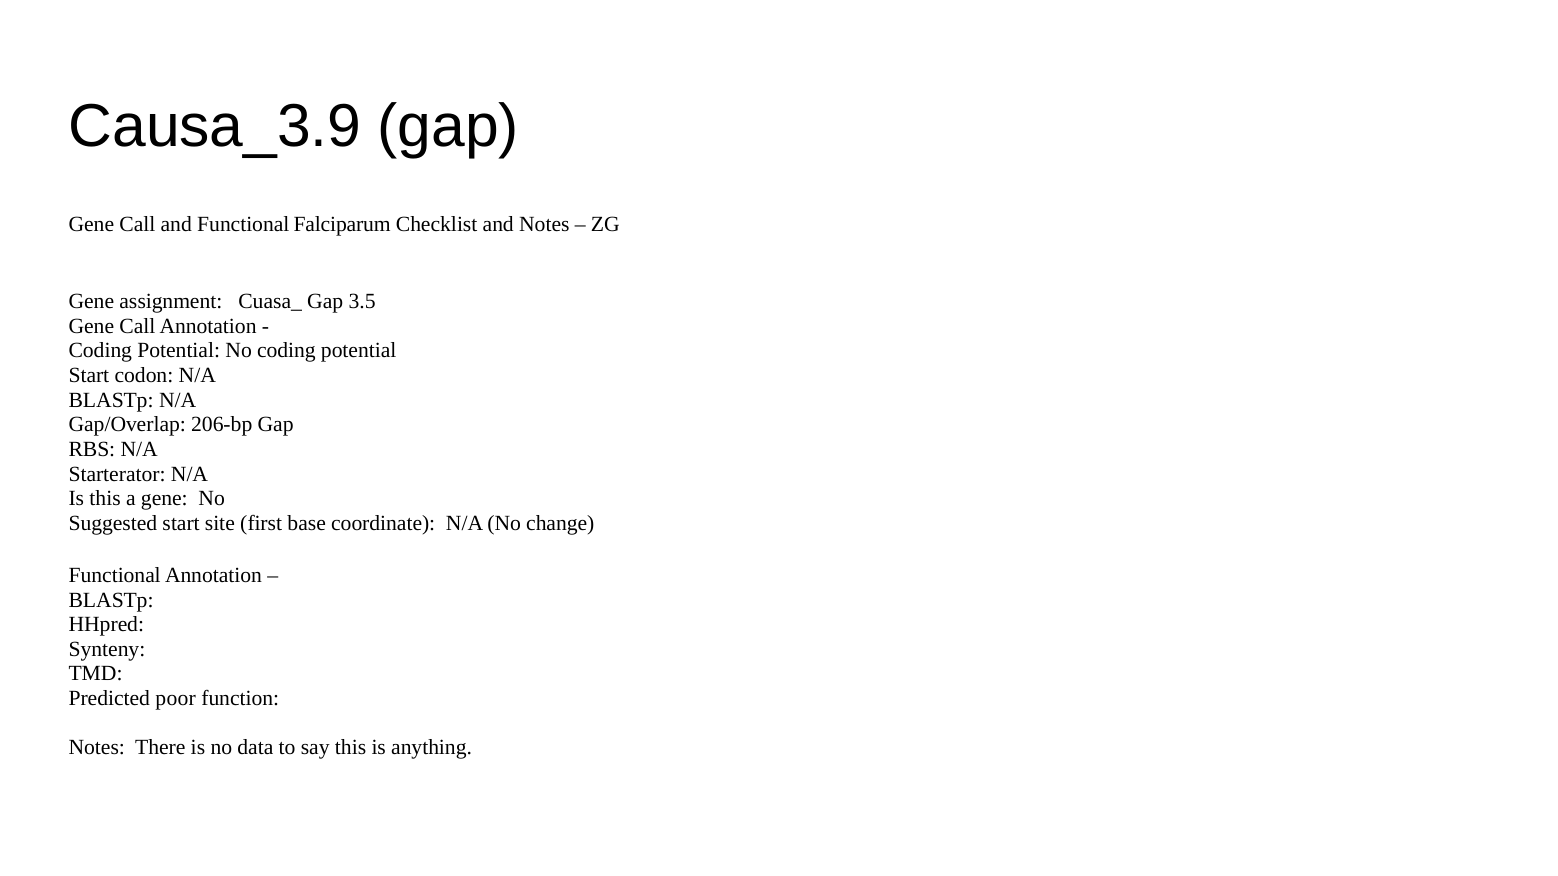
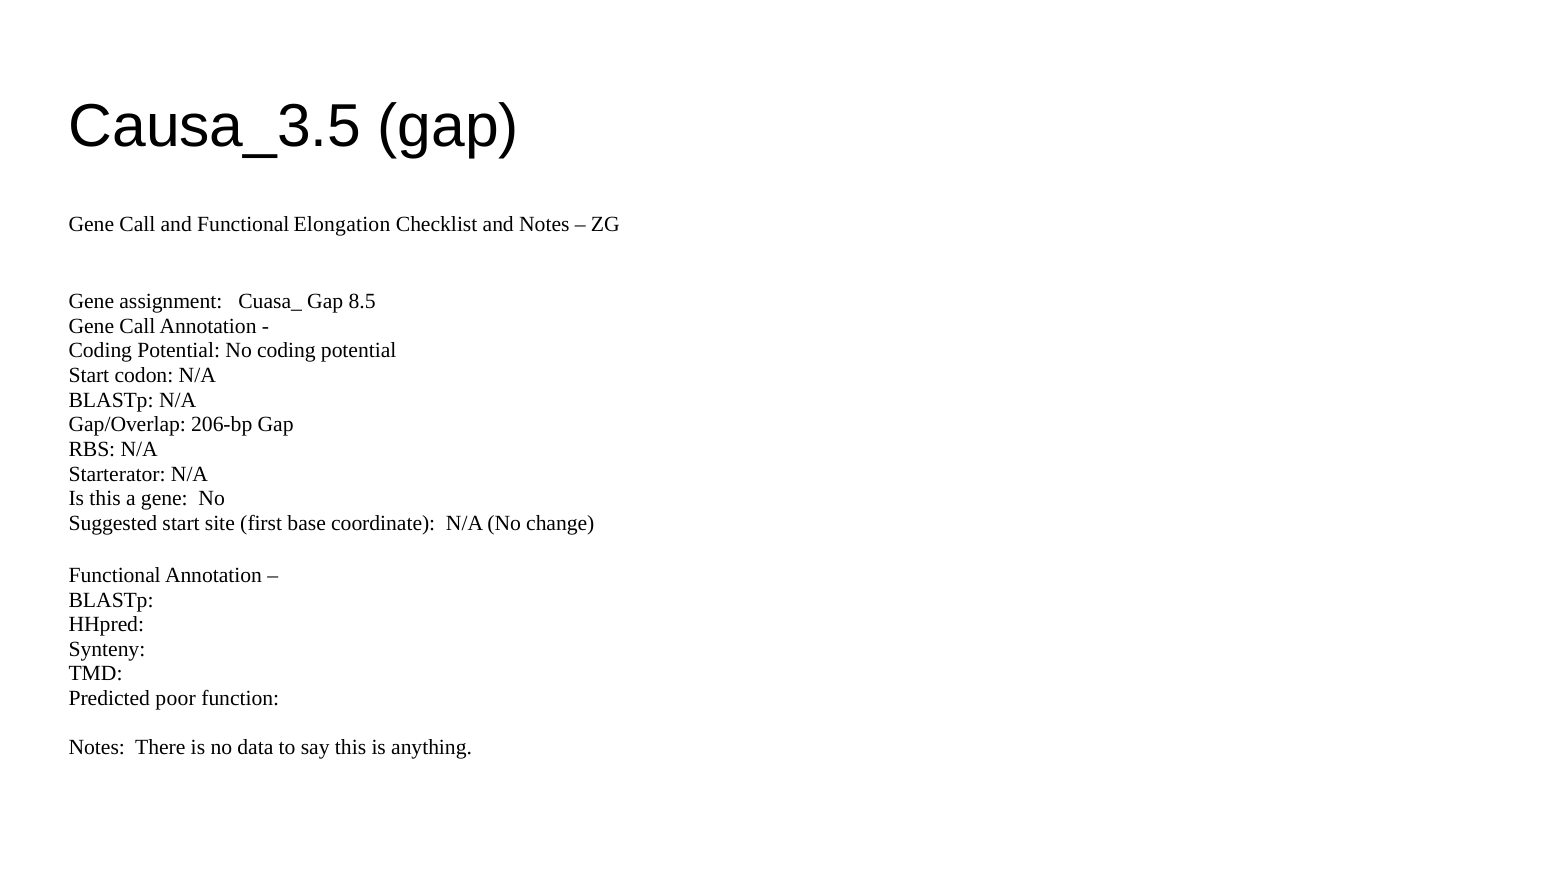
Causa_3.9: Causa_3.9 -> Causa_3.5
Falciparum: Falciparum -> Elongation
3.5: 3.5 -> 8.5
